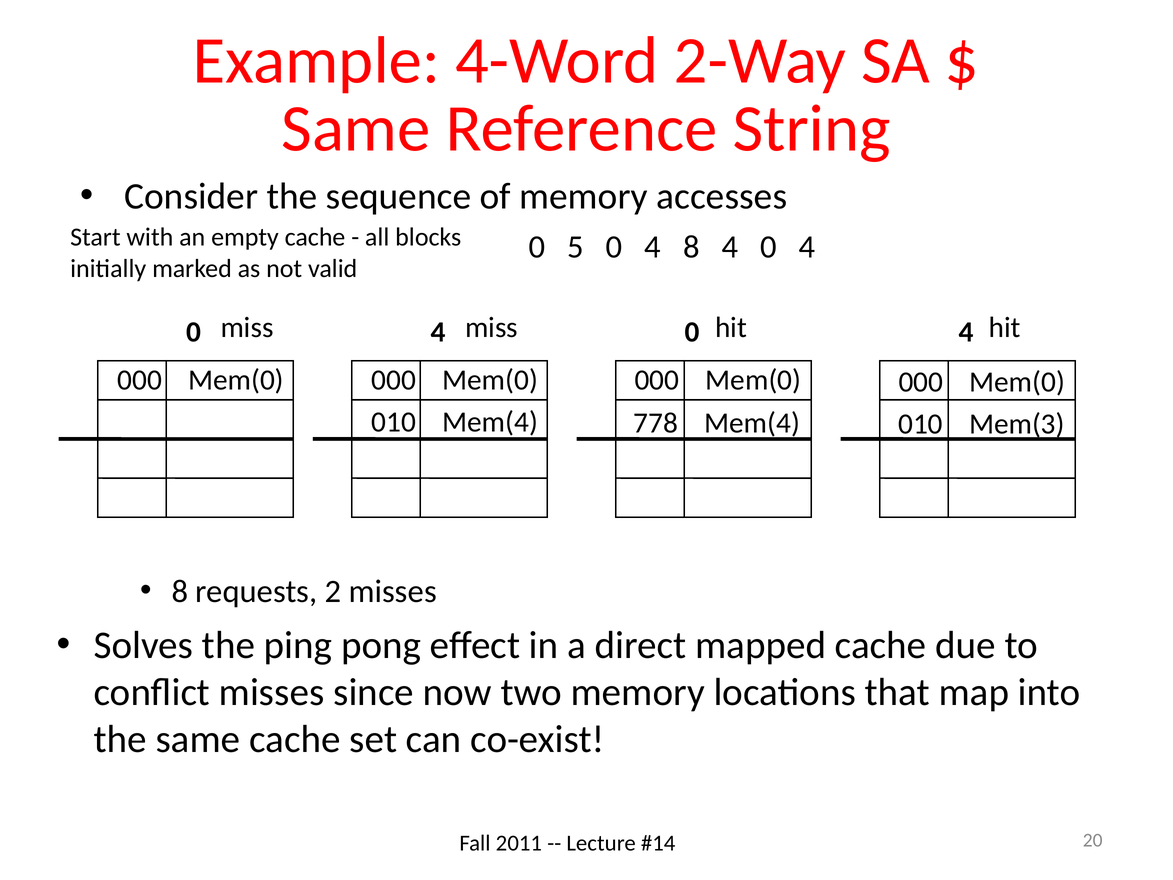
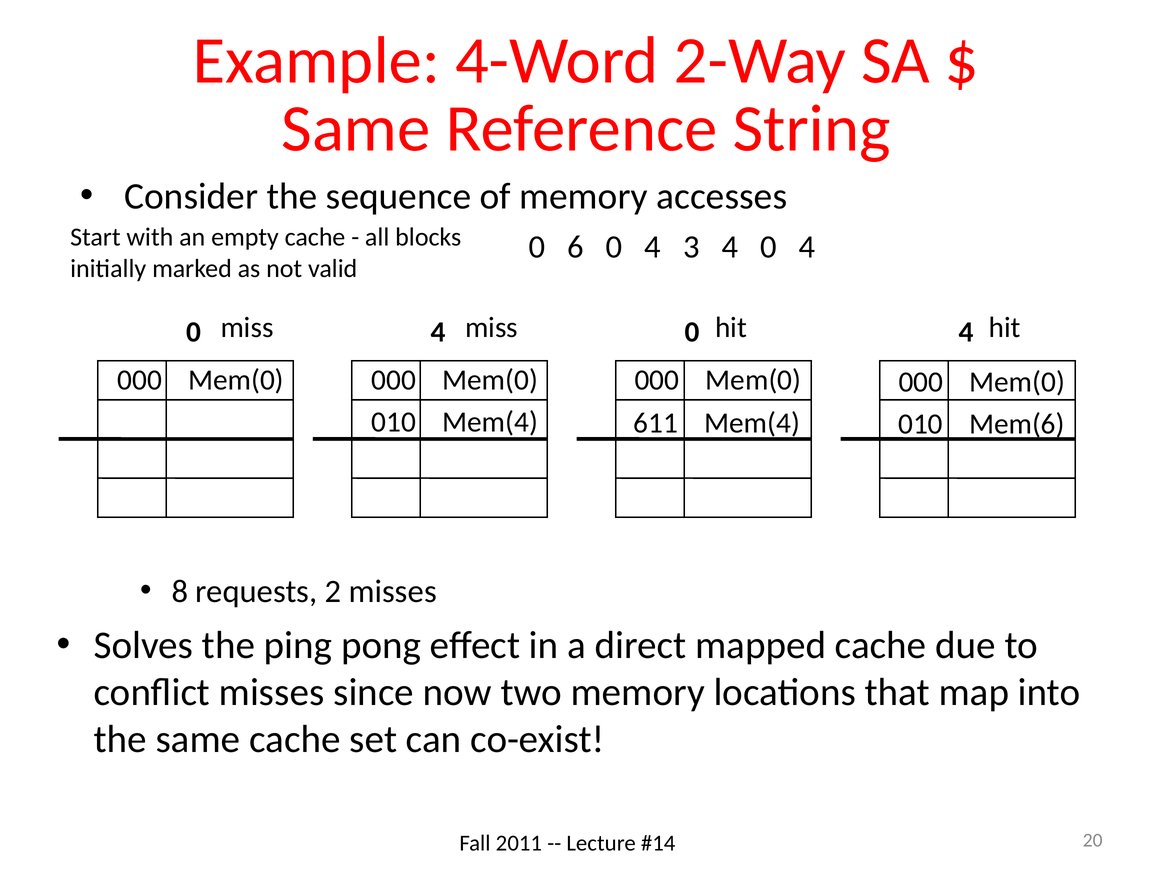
5: 5 -> 6
4 8: 8 -> 3
778: 778 -> 611
Mem(3: Mem(3 -> Mem(6
